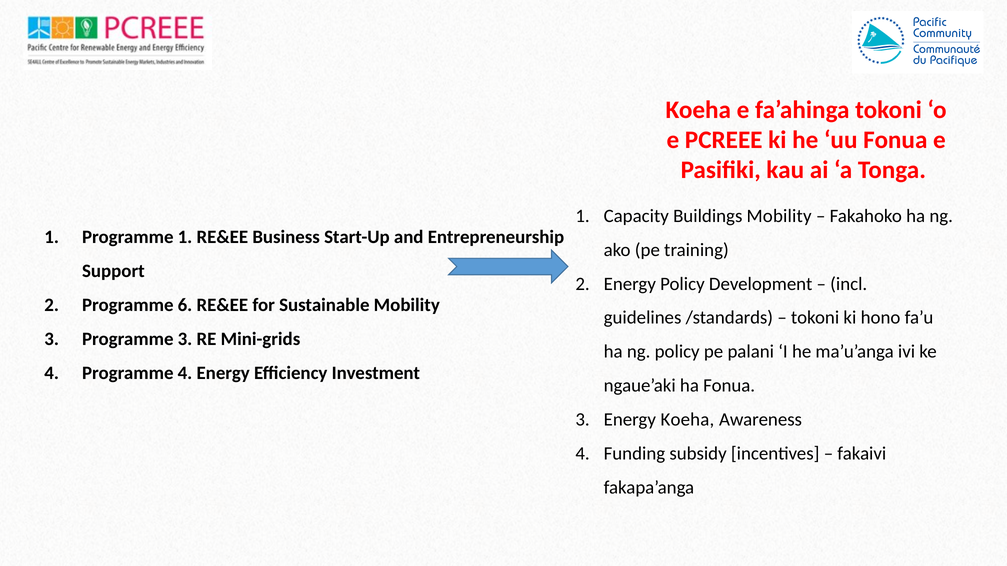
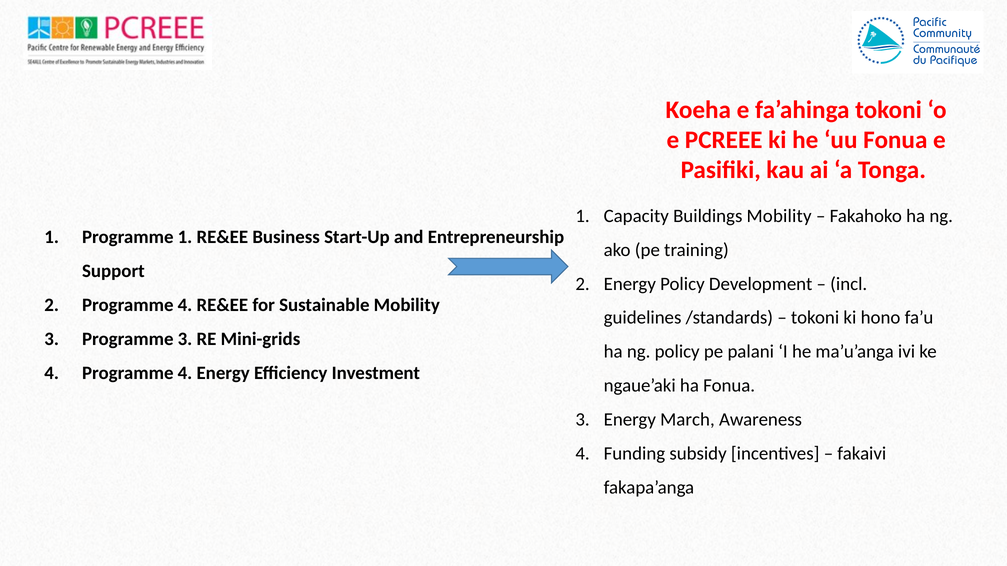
2 Programme 6: 6 -> 4
Energy Koeha: Koeha -> March
